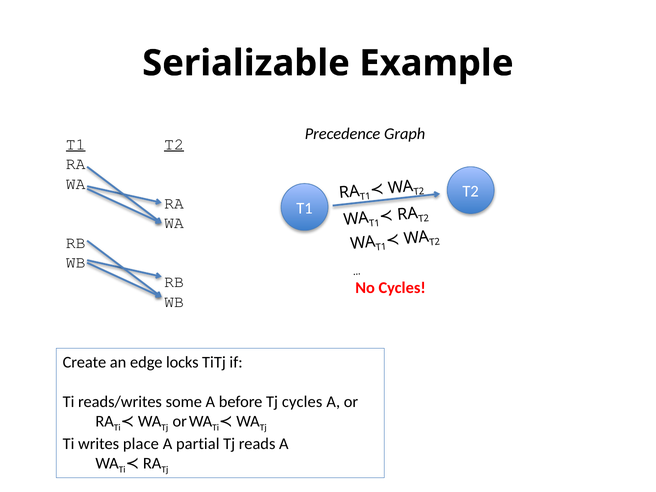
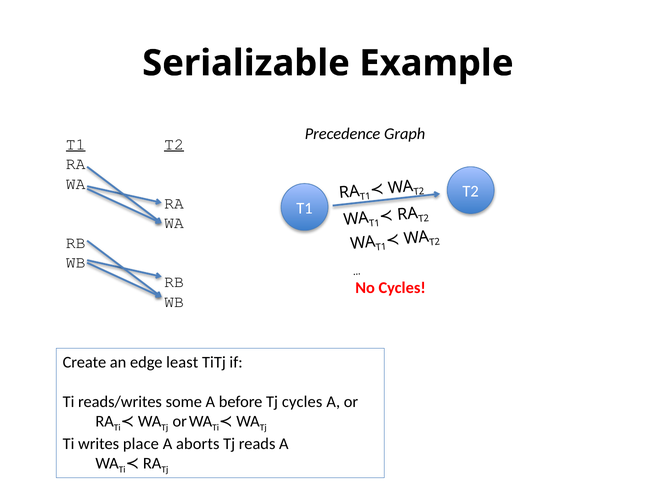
locks: locks -> least
partial: partial -> aborts
